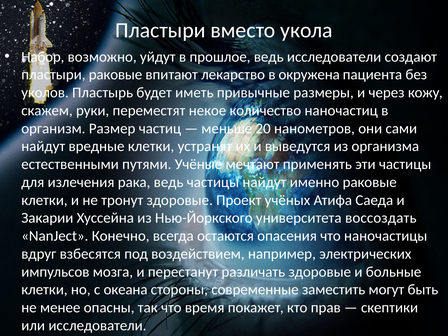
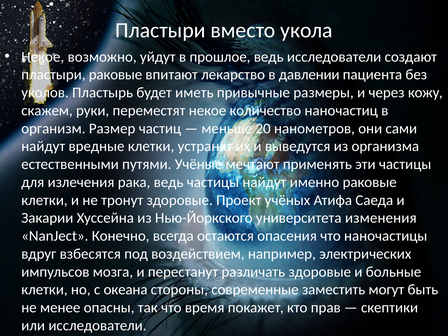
Набор at (43, 57): Набор -> Некое
окружена: окружена -> давлении
воссоздать: воссоздать -> изменения
